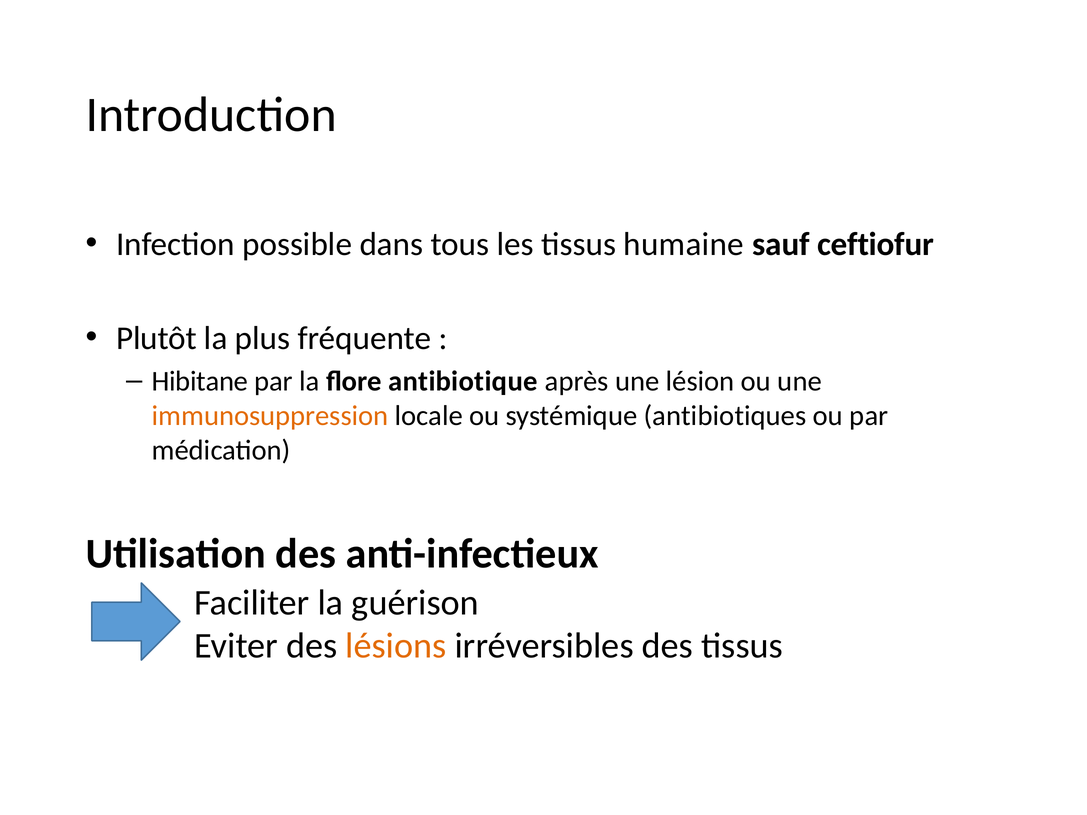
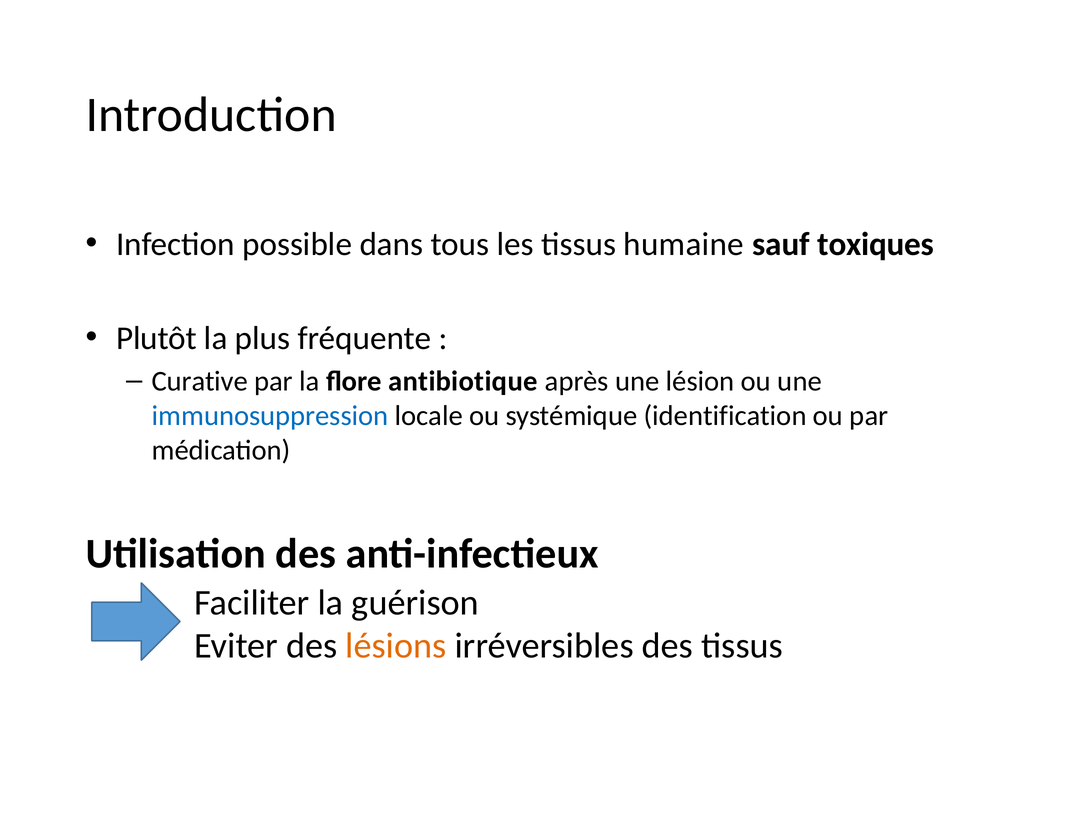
ceftiofur: ceftiofur -> toxiques
Hibitane: Hibitane -> Curative
immunosuppression colour: orange -> blue
antibiotiques: antibiotiques -> identification
